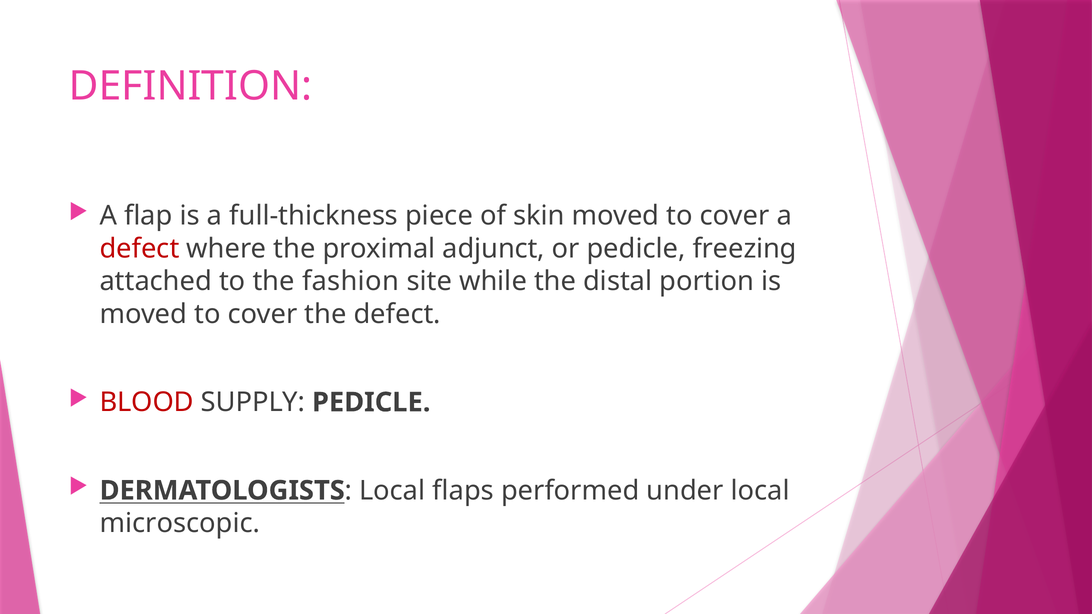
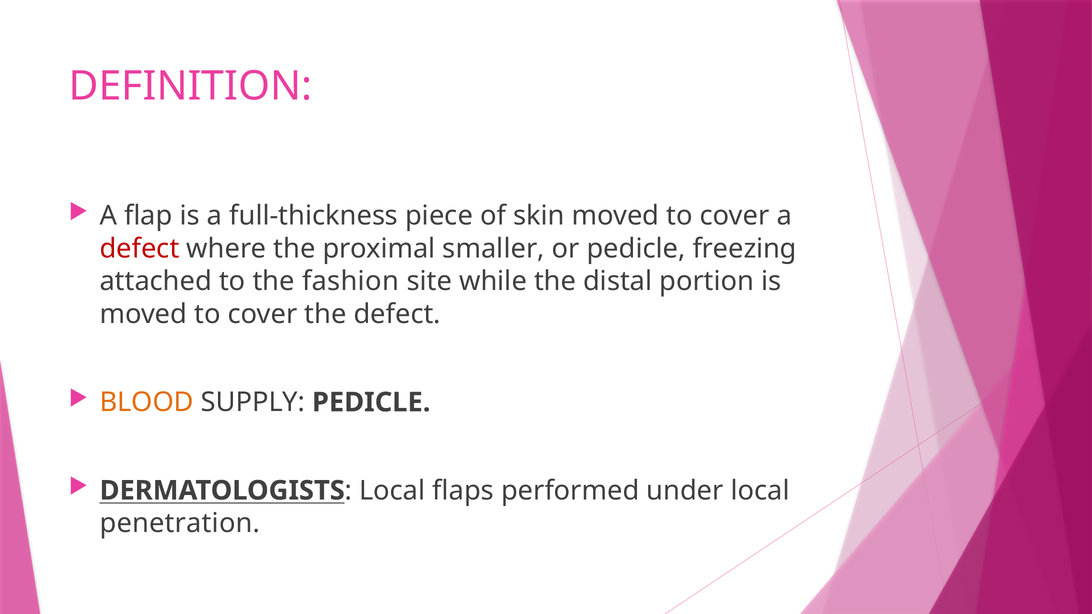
adjunct: adjunct -> smaller
BLOOD colour: red -> orange
microscopic: microscopic -> penetration
